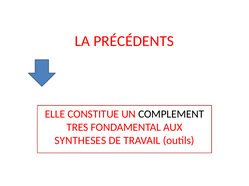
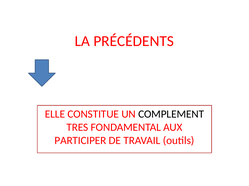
SYNTHESES: SYNTHESES -> PARTICIPER
